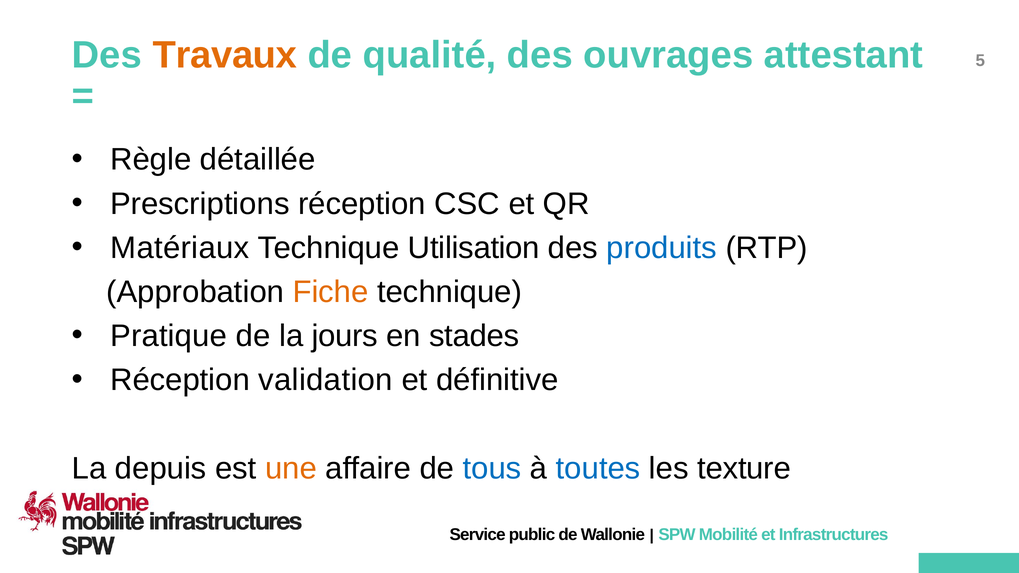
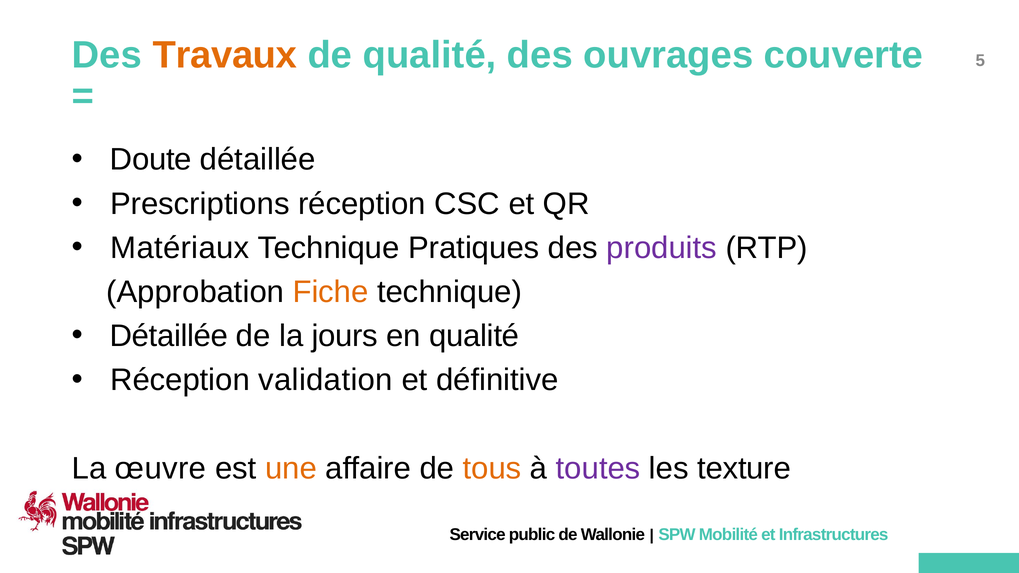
attestant: attestant -> couverte
Règle: Règle -> Doute
Utilisation: Utilisation -> Pratiques
produits colour: blue -> purple
Pratique at (169, 336): Pratique -> Détaillée
en stades: stades -> qualité
depuis: depuis -> œuvre
tous colour: blue -> orange
toutes colour: blue -> purple
